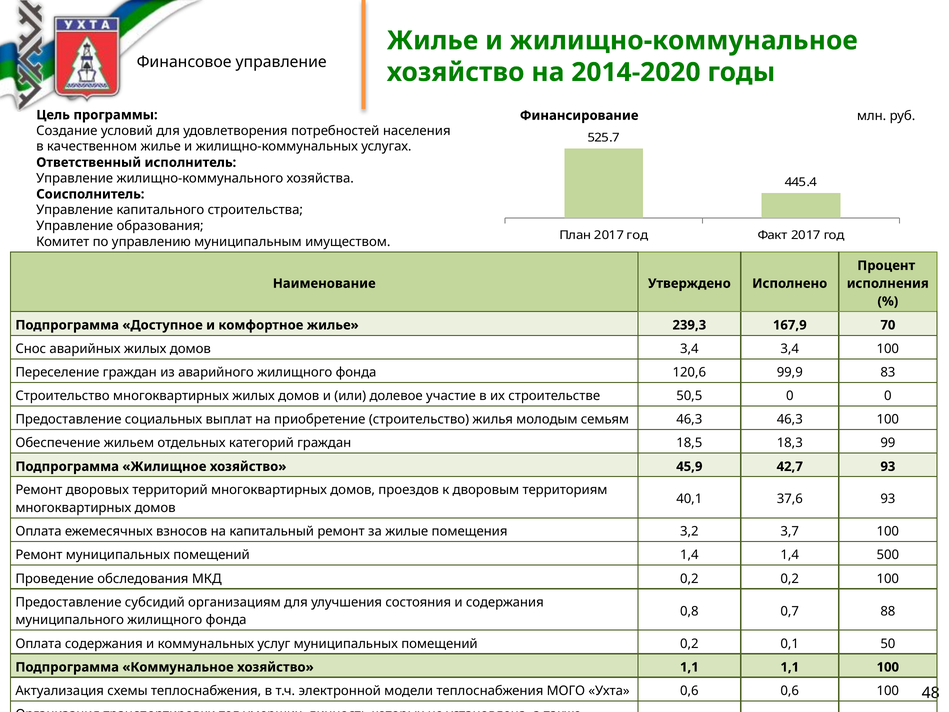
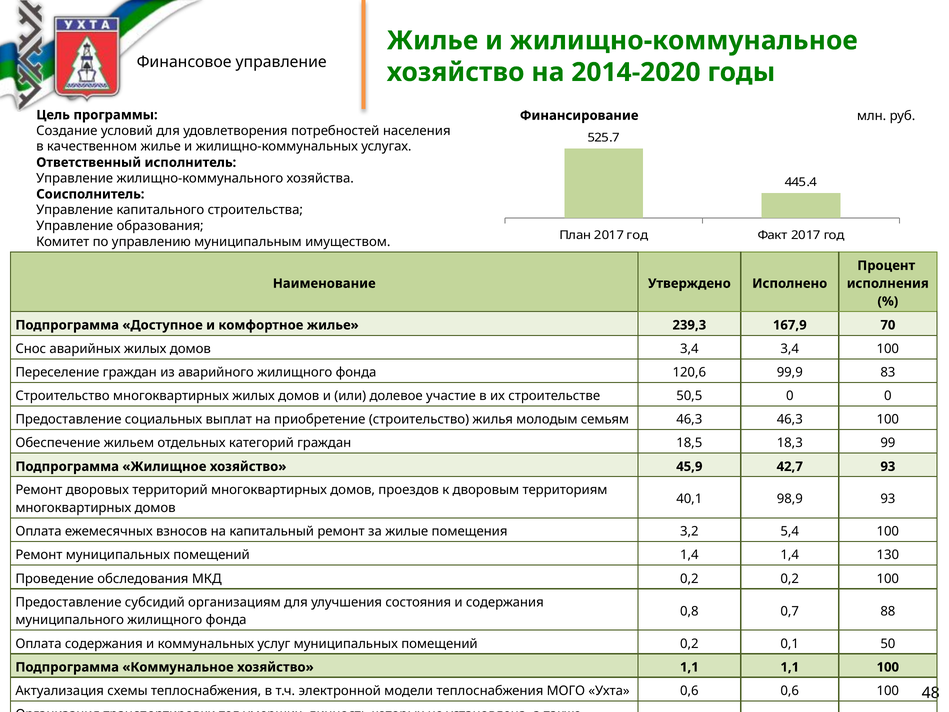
37,6: 37,6 -> 98,9
3,7: 3,7 -> 5,4
500: 500 -> 130
